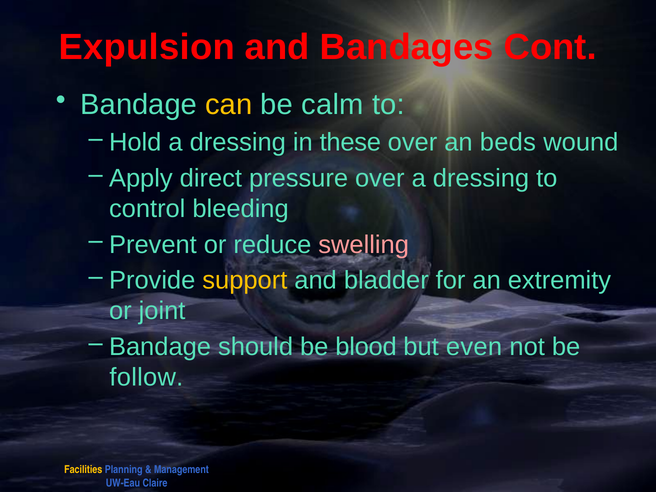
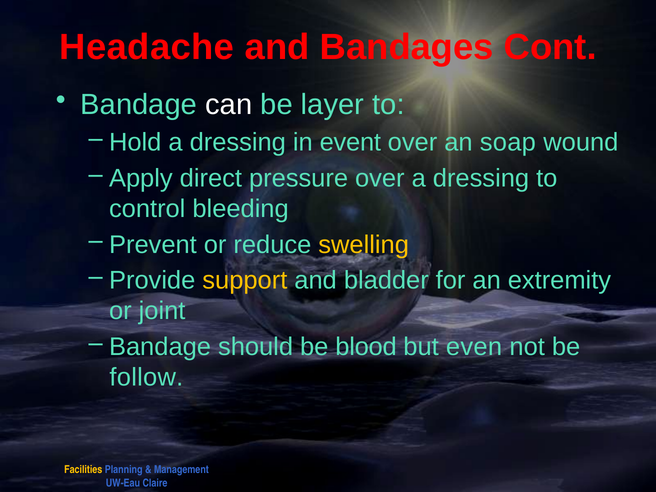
Expulsion: Expulsion -> Headache
can colour: yellow -> white
calm: calm -> layer
these: these -> event
beds: beds -> soap
swelling colour: pink -> yellow
